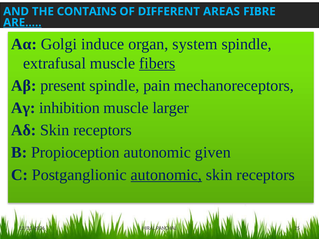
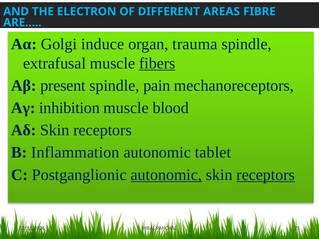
CONTAINS: CONTAINS -> ELECTRON
ARE… underline: present -> none
system: system -> trauma
larger: larger -> blood
Propioception: Propioception -> Inflammation
given: given -> tablet
receptors at (266, 175) underline: none -> present
